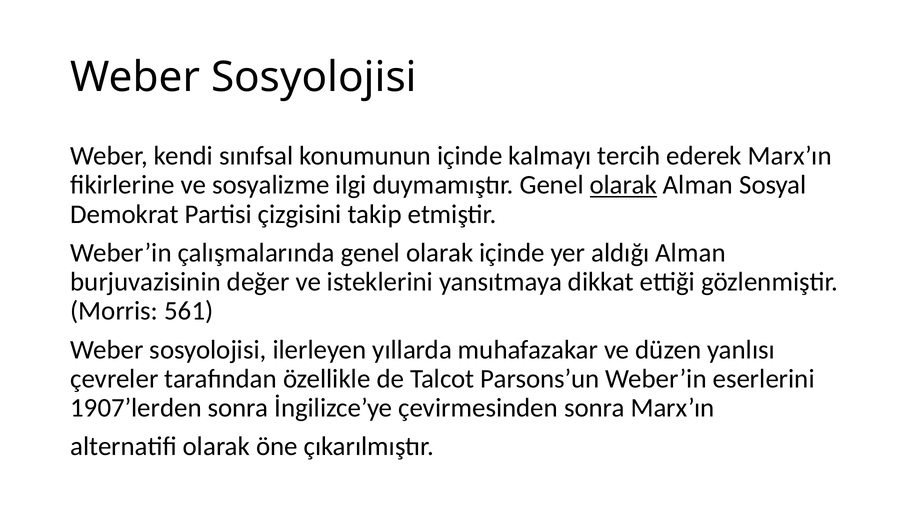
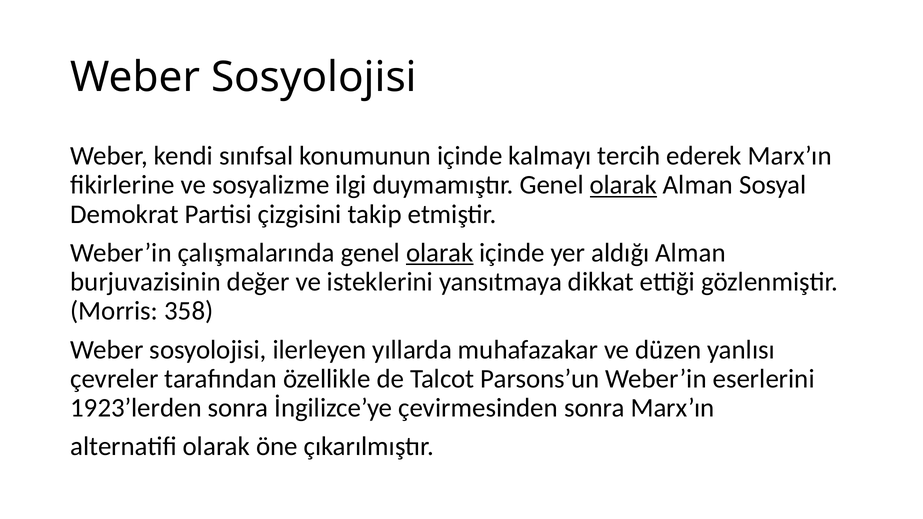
olarak at (440, 253) underline: none -> present
561: 561 -> 358
1907’lerden: 1907’lerden -> 1923’lerden
